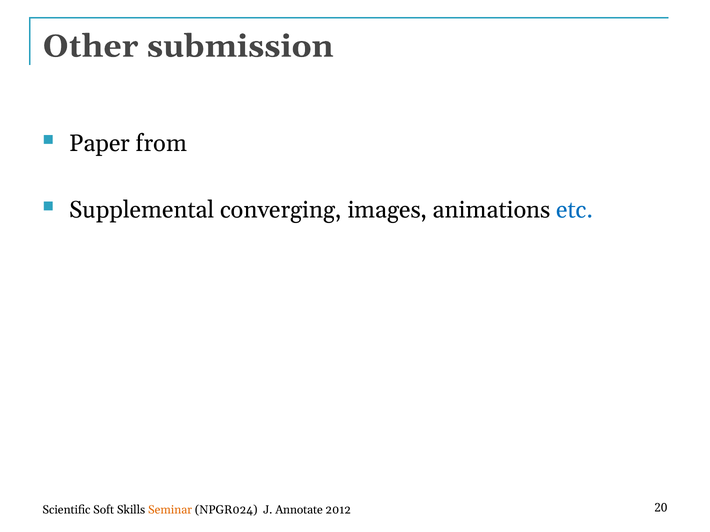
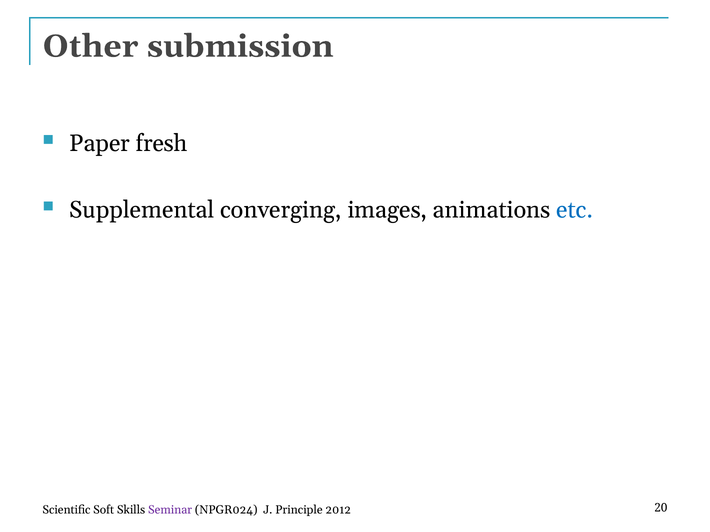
from: from -> fresh
Seminar colour: orange -> purple
Annotate: Annotate -> Principle
